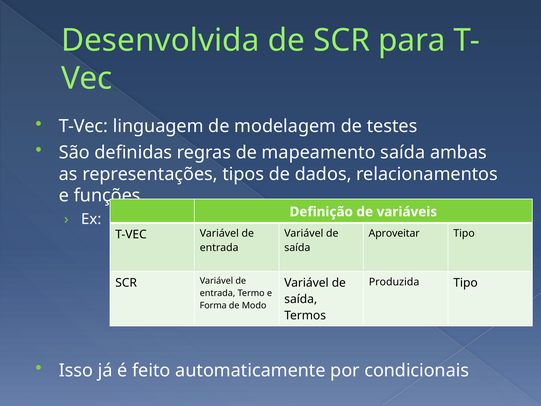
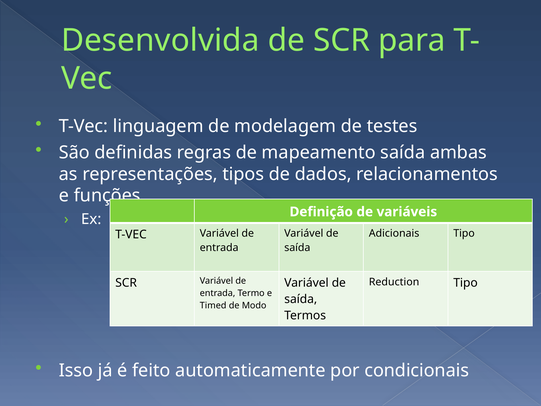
Aproveitar: Aproveitar -> Adicionais
Produzida: Produzida -> Reduction
Forma: Forma -> Timed
